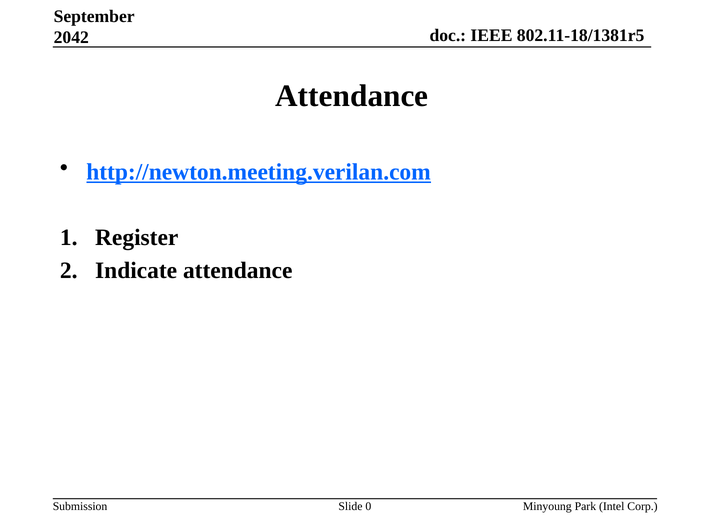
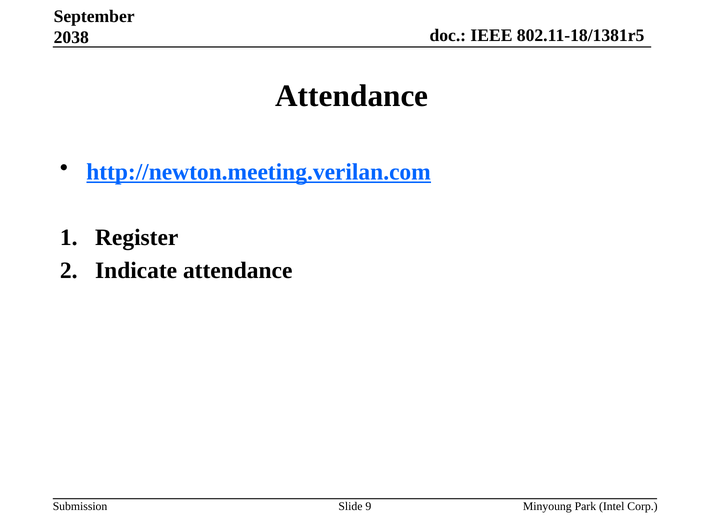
2042: 2042 -> 2038
0: 0 -> 9
